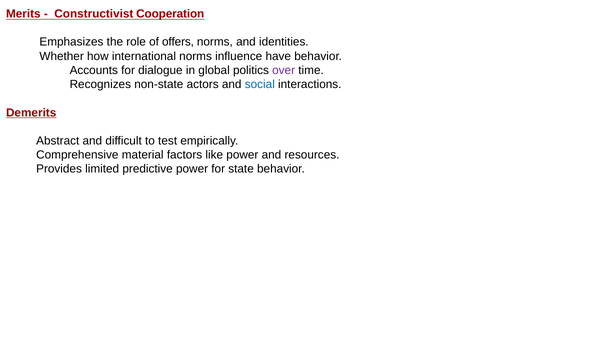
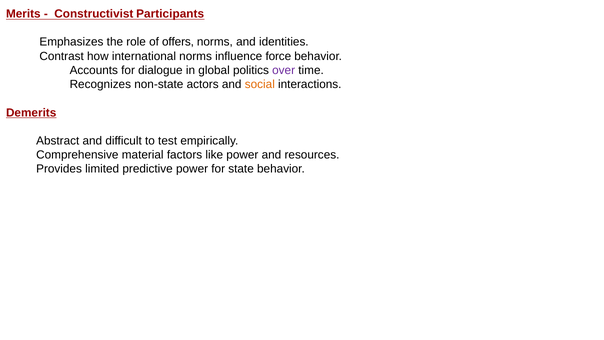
Cooperation: Cooperation -> Participants
Whether: Whether -> Contrast
have: have -> force
social colour: blue -> orange
